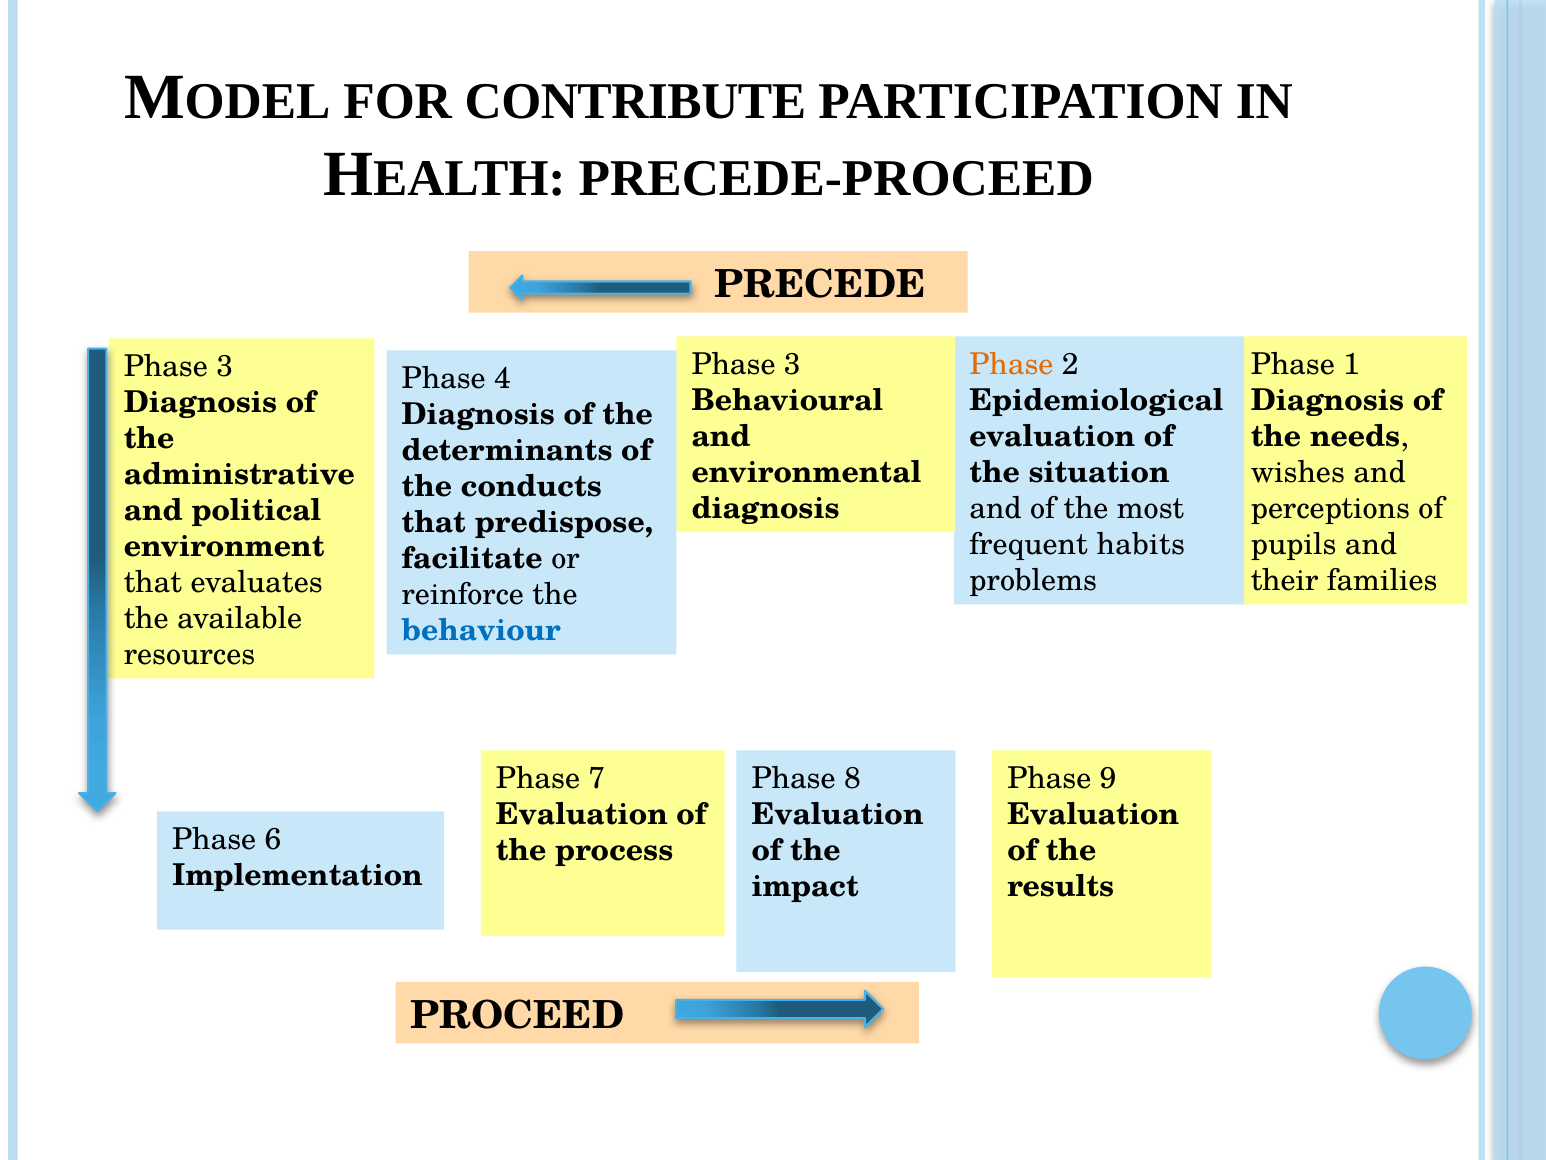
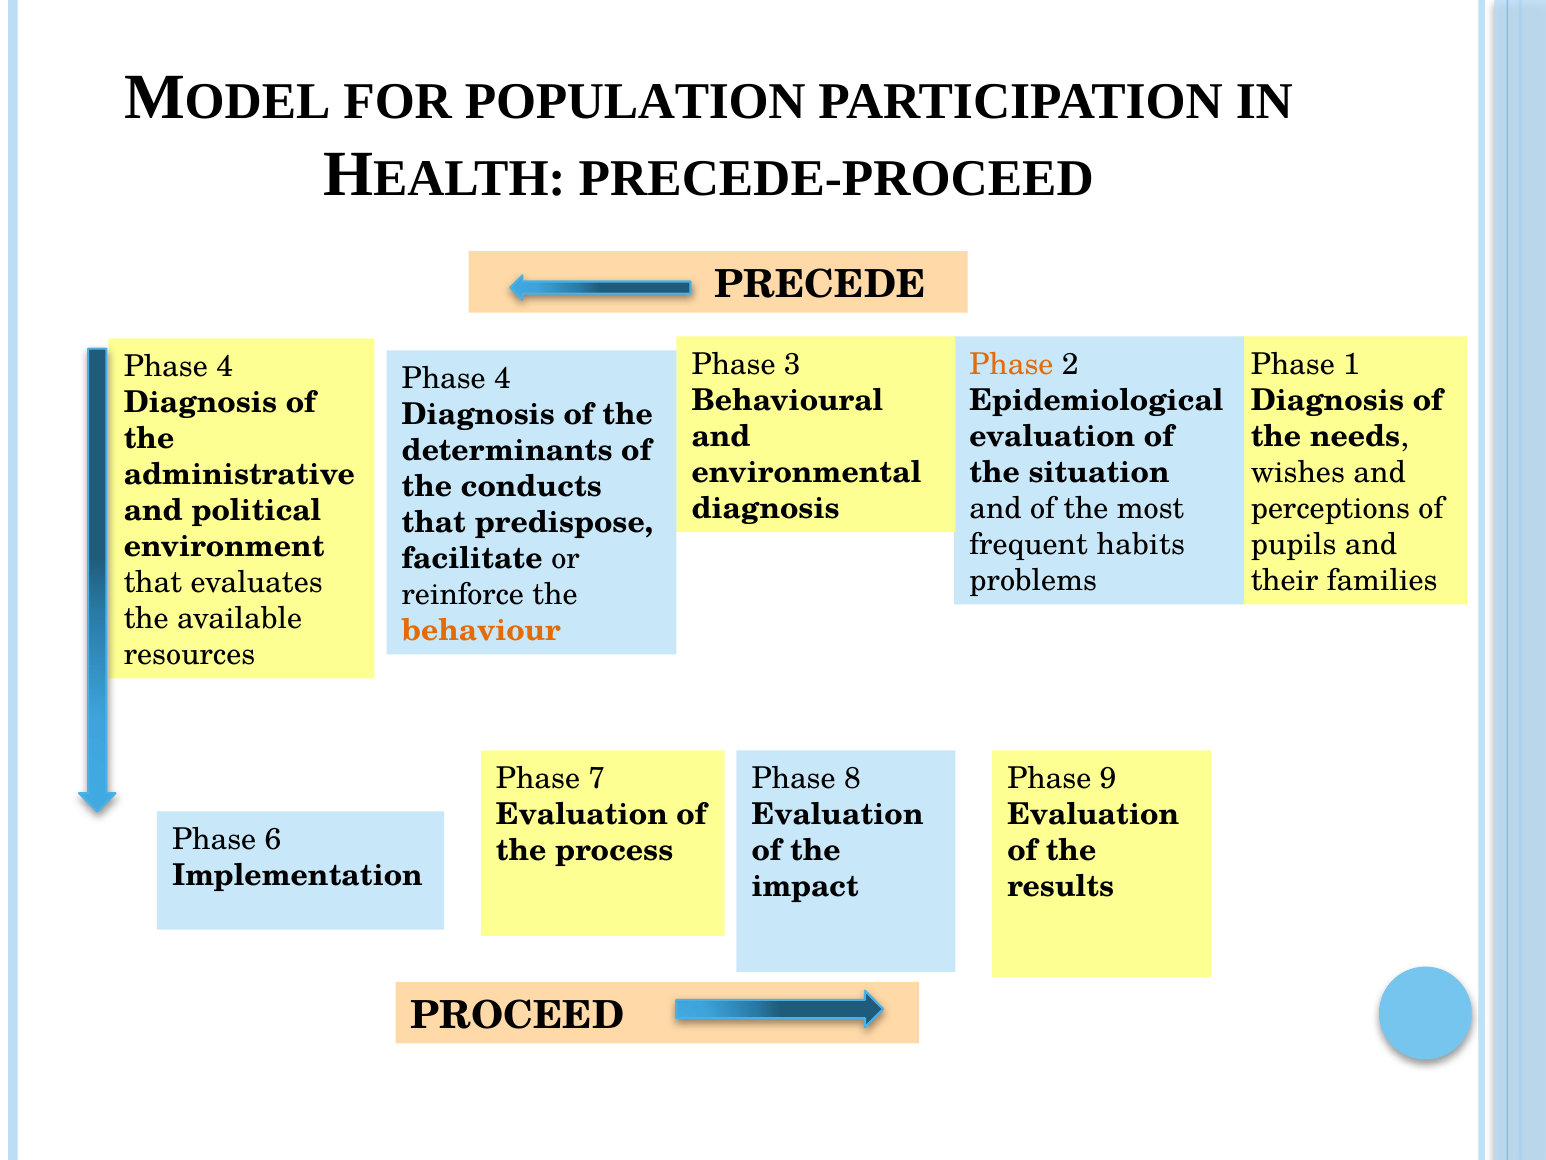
CONTRIBUTE: CONTRIBUTE -> POPULATION
3 at (225, 366): 3 -> 4
behaviour colour: blue -> orange
